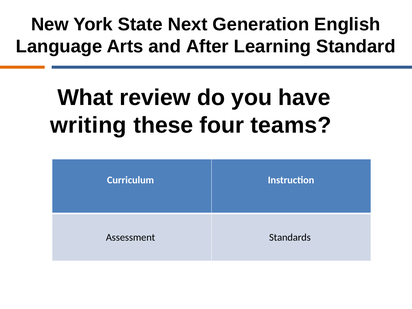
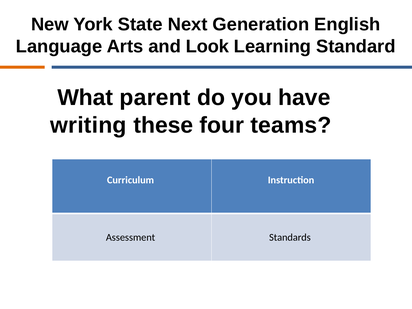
After: After -> Look
review: review -> parent
